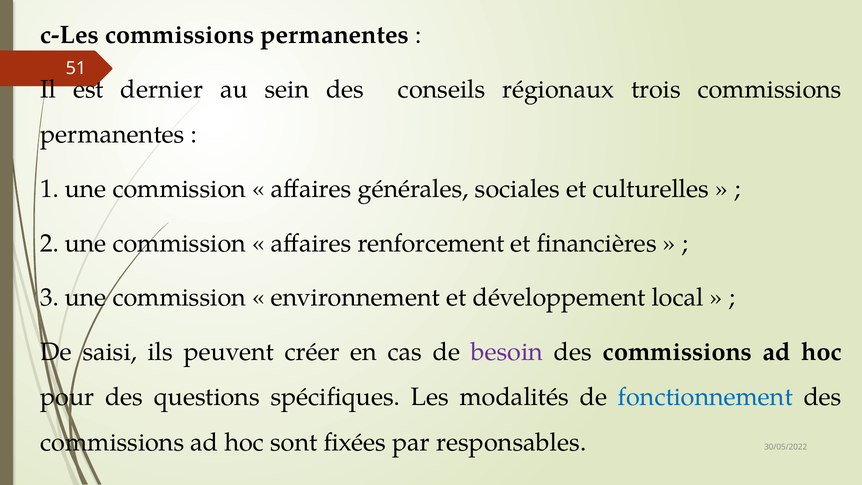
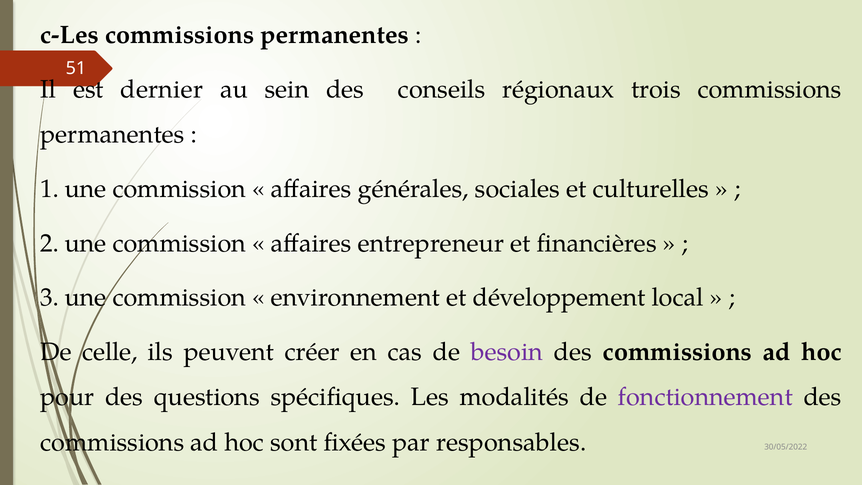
renforcement: renforcement -> entrepreneur
saisi: saisi -> celle
fonctionnement colour: blue -> purple
